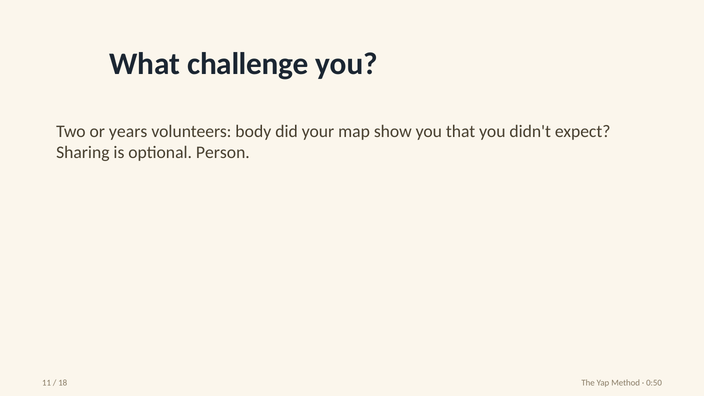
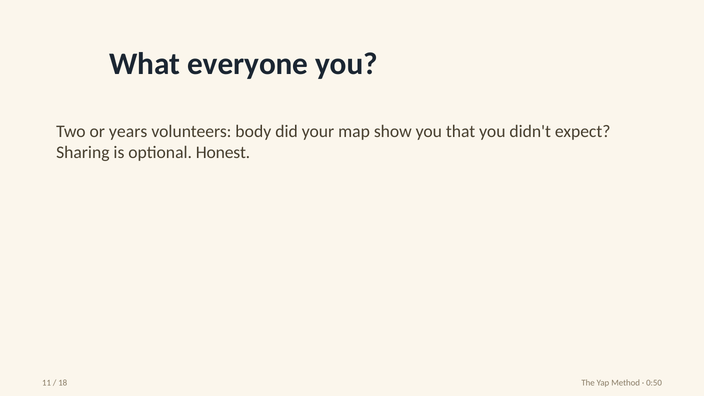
challenge: challenge -> everyone
Person: Person -> Honest
